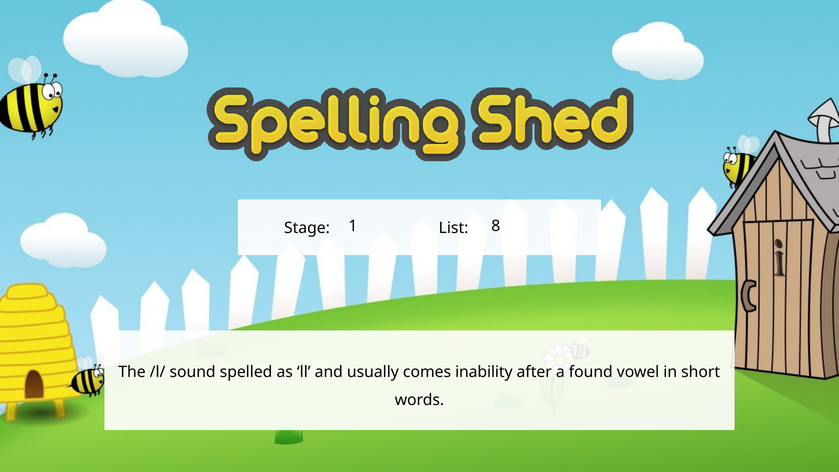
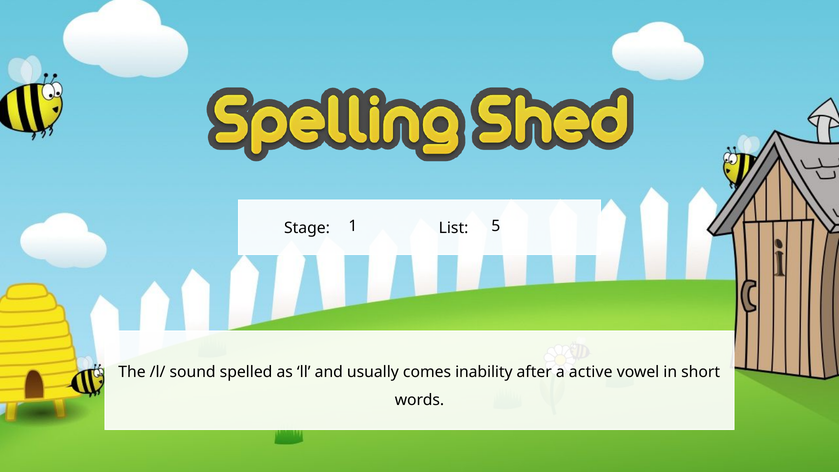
8: 8 -> 5
found: found -> active
